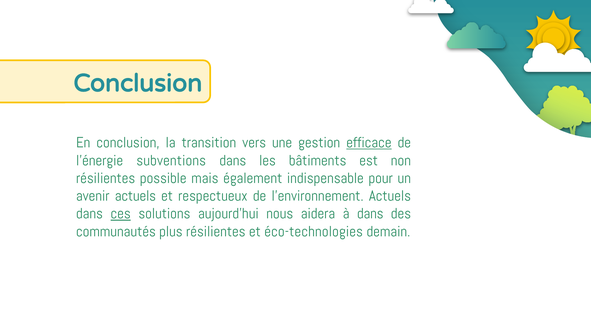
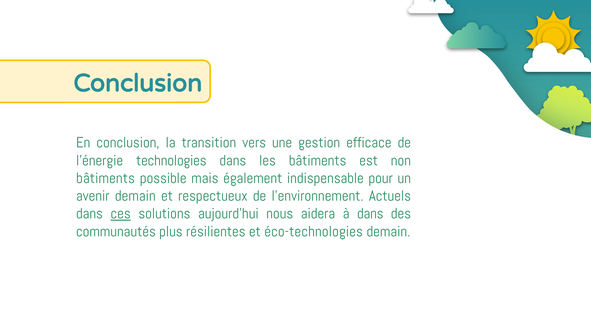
efficace underline: present -> none
subventions: subventions -> technologies
résilientes at (106, 178): résilientes -> bâtiments
avenir actuels: actuels -> demain
